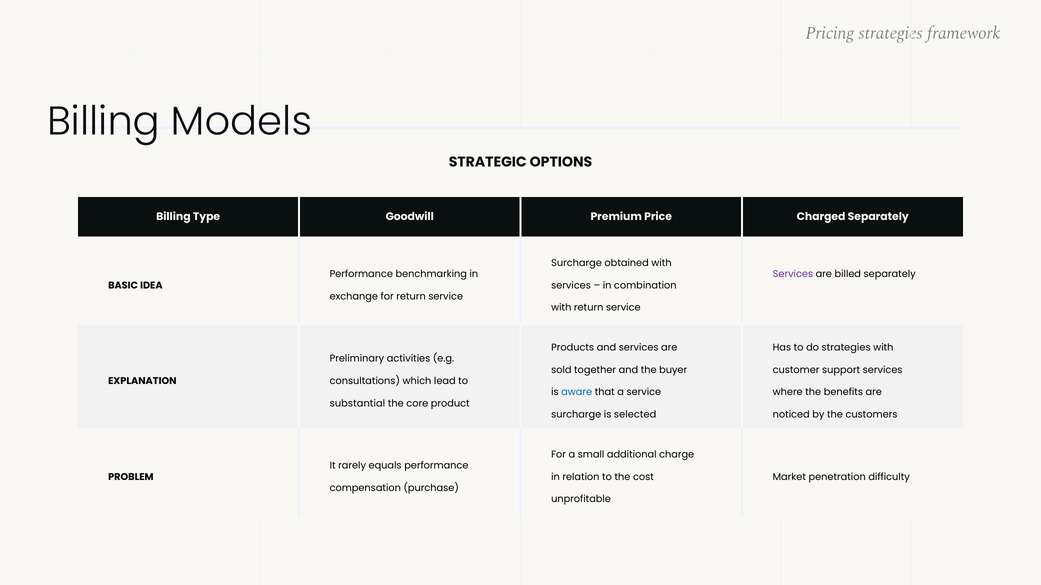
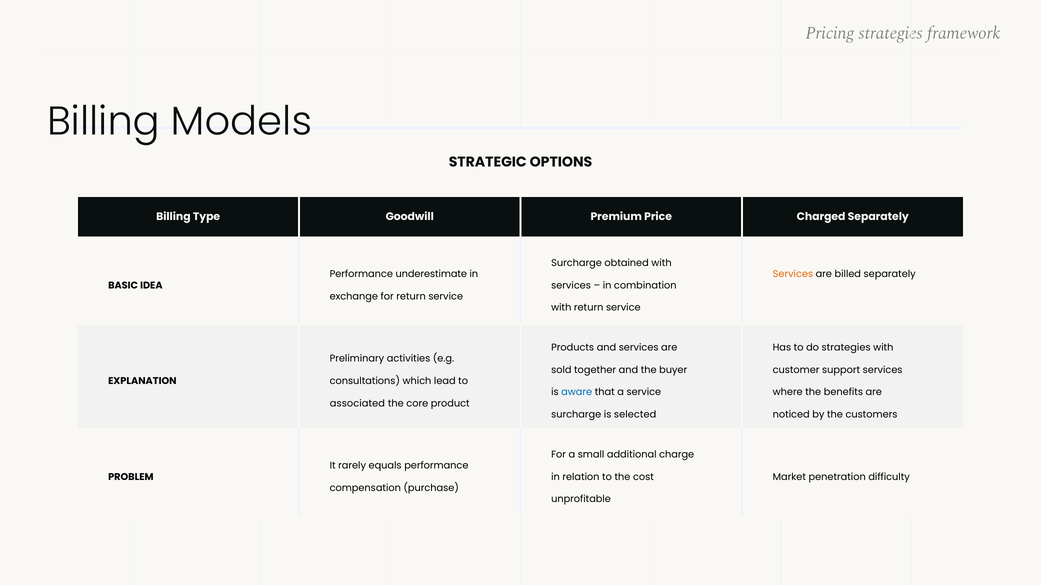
benchmarking: benchmarking -> underestimate
Services at (793, 274) colour: purple -> orange
substantial: substantial -> associated
